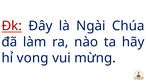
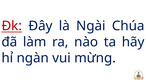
vong: vong -> ngàn
